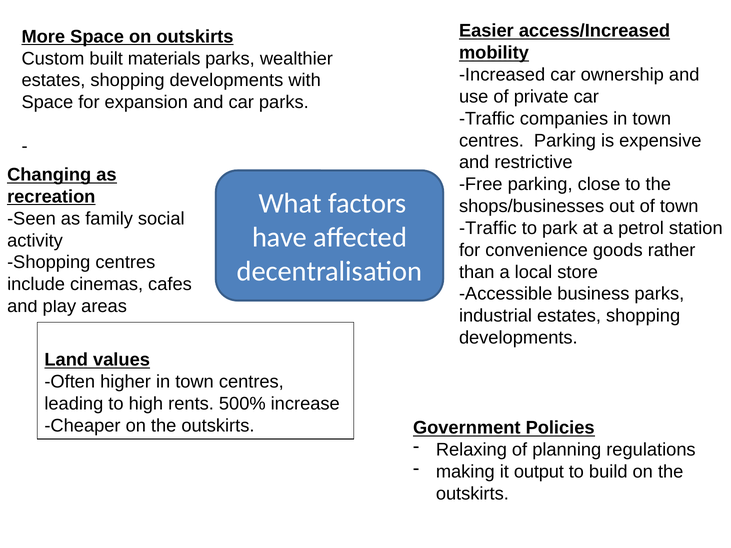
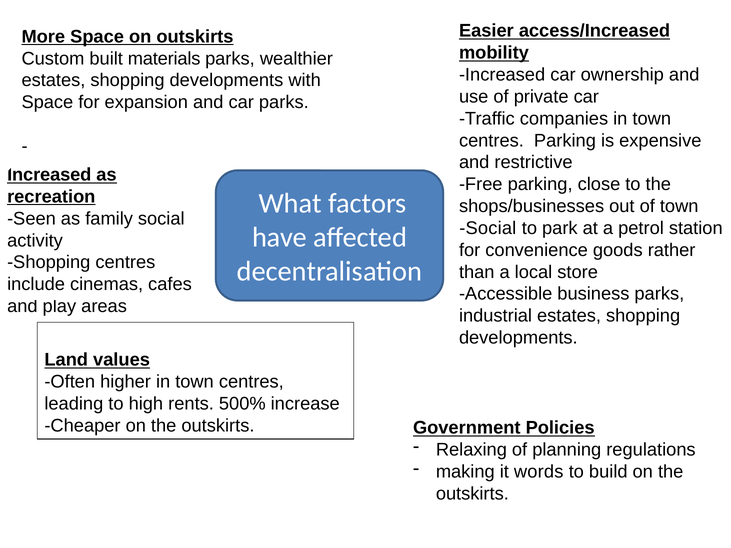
Changing at (49, 175): Changing -> Increased
Traffic at (488, 228): Traffic -> Social
output: output -> words
